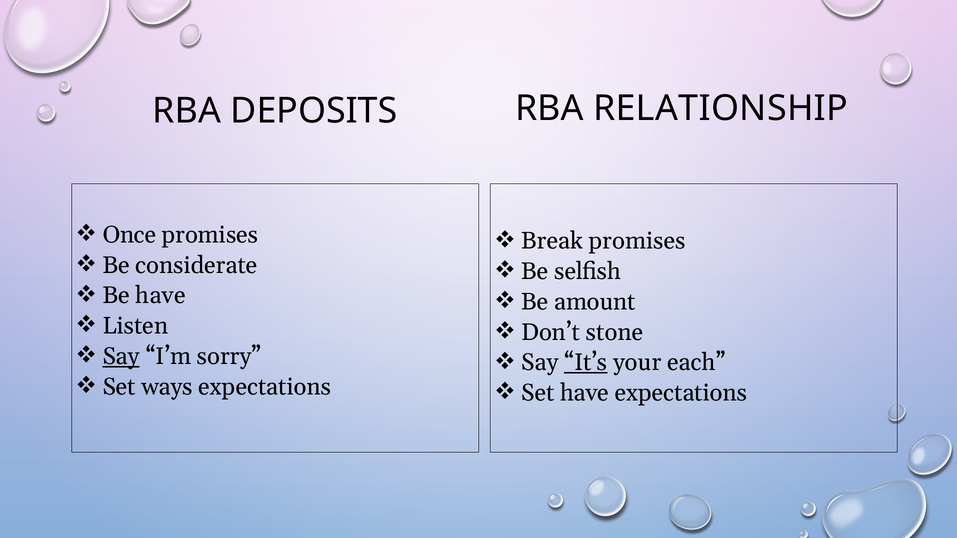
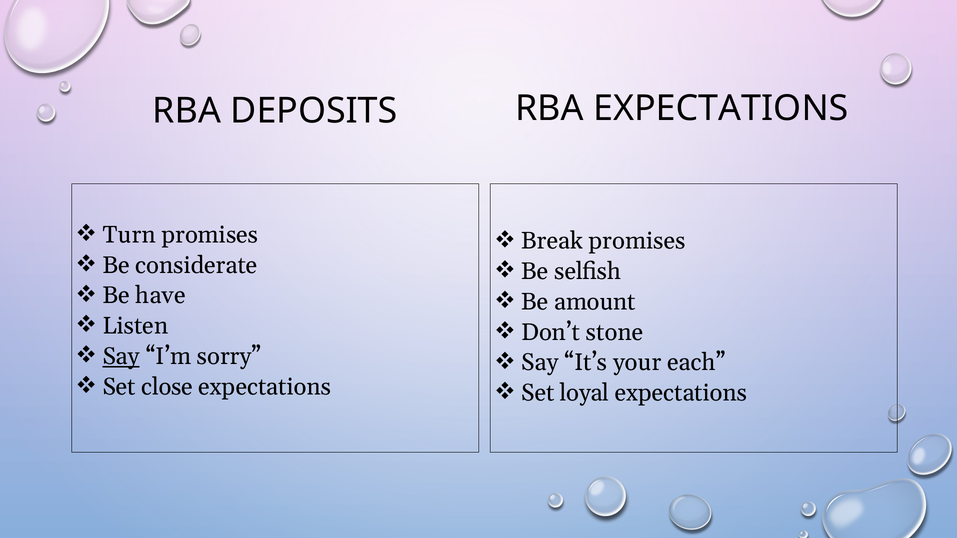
RBA RELATIONSHIP: RELATIONSHIP -> EXPECTATIONS
Once: Once -> Turn
It’s underline: present -> none
ways: ways -> close
Set have: have -> loyal
